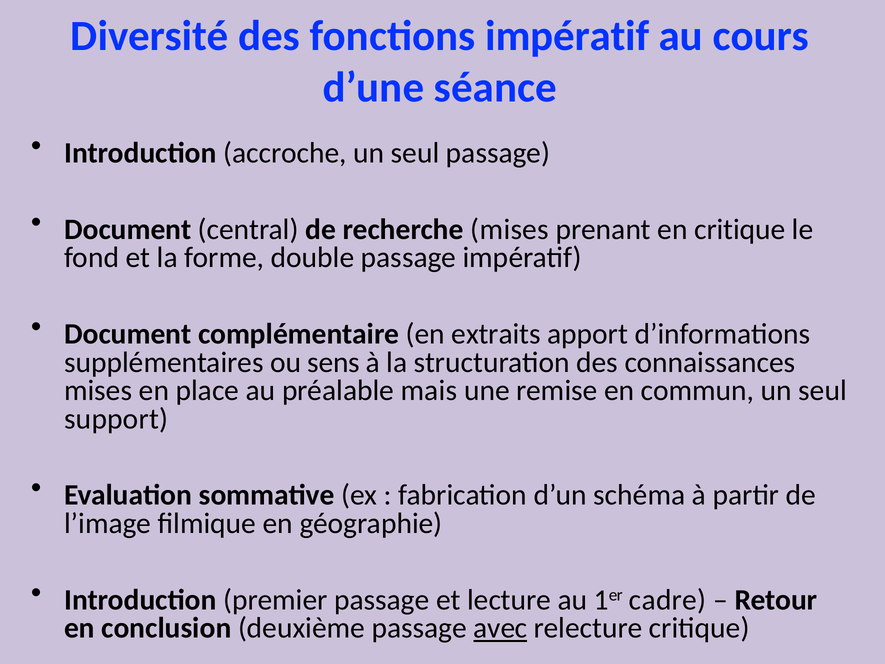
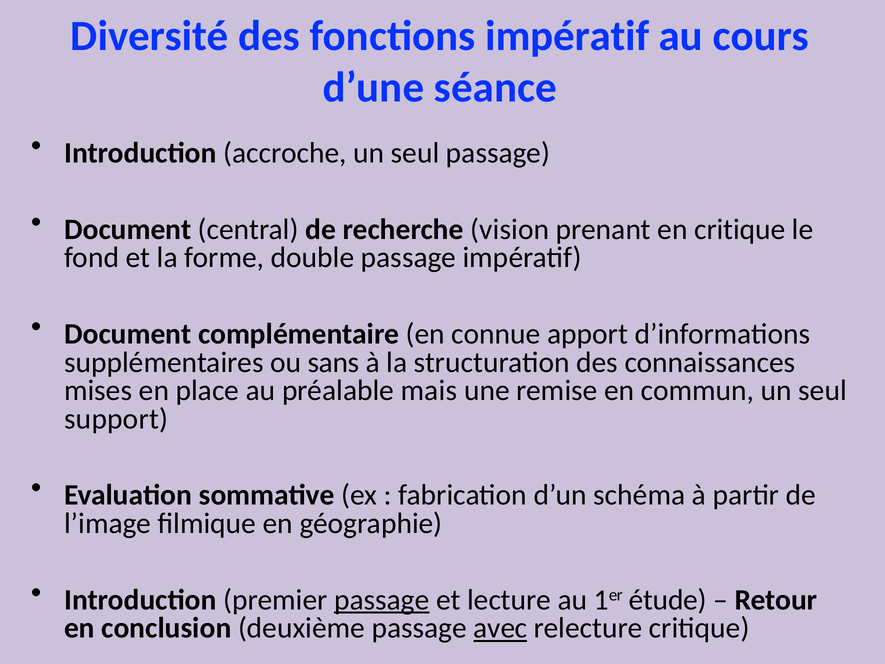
recherche mises: mises -> vision
extraits: extraits -> connue
sens: sens -> sans
passage at (382, 600) underline: none -> present
cadre: cadre -> étude
